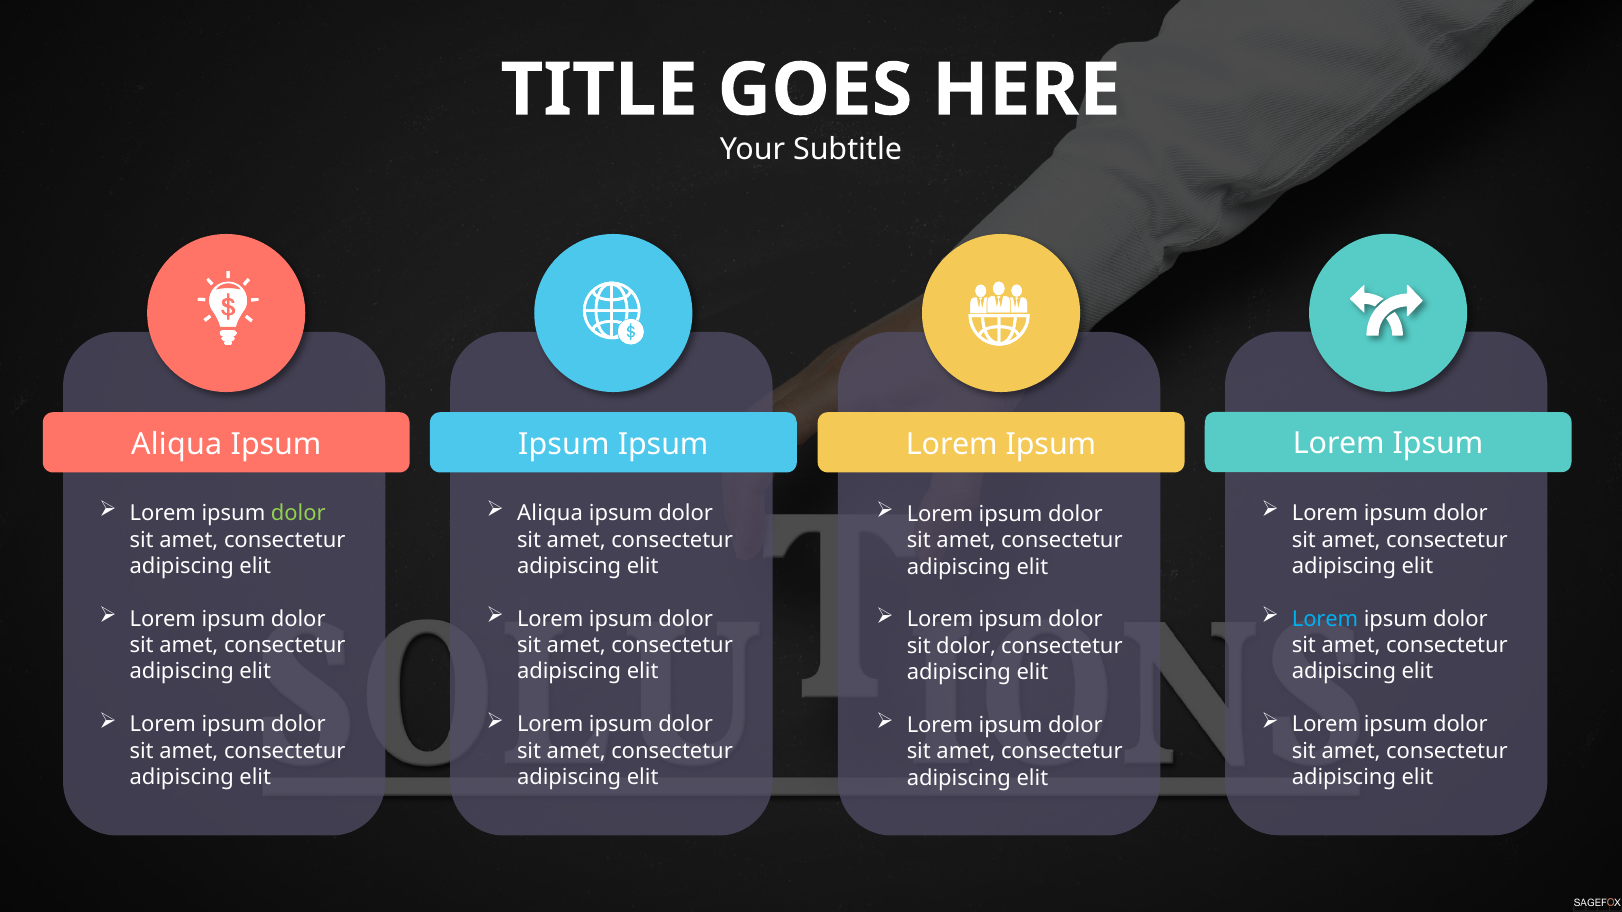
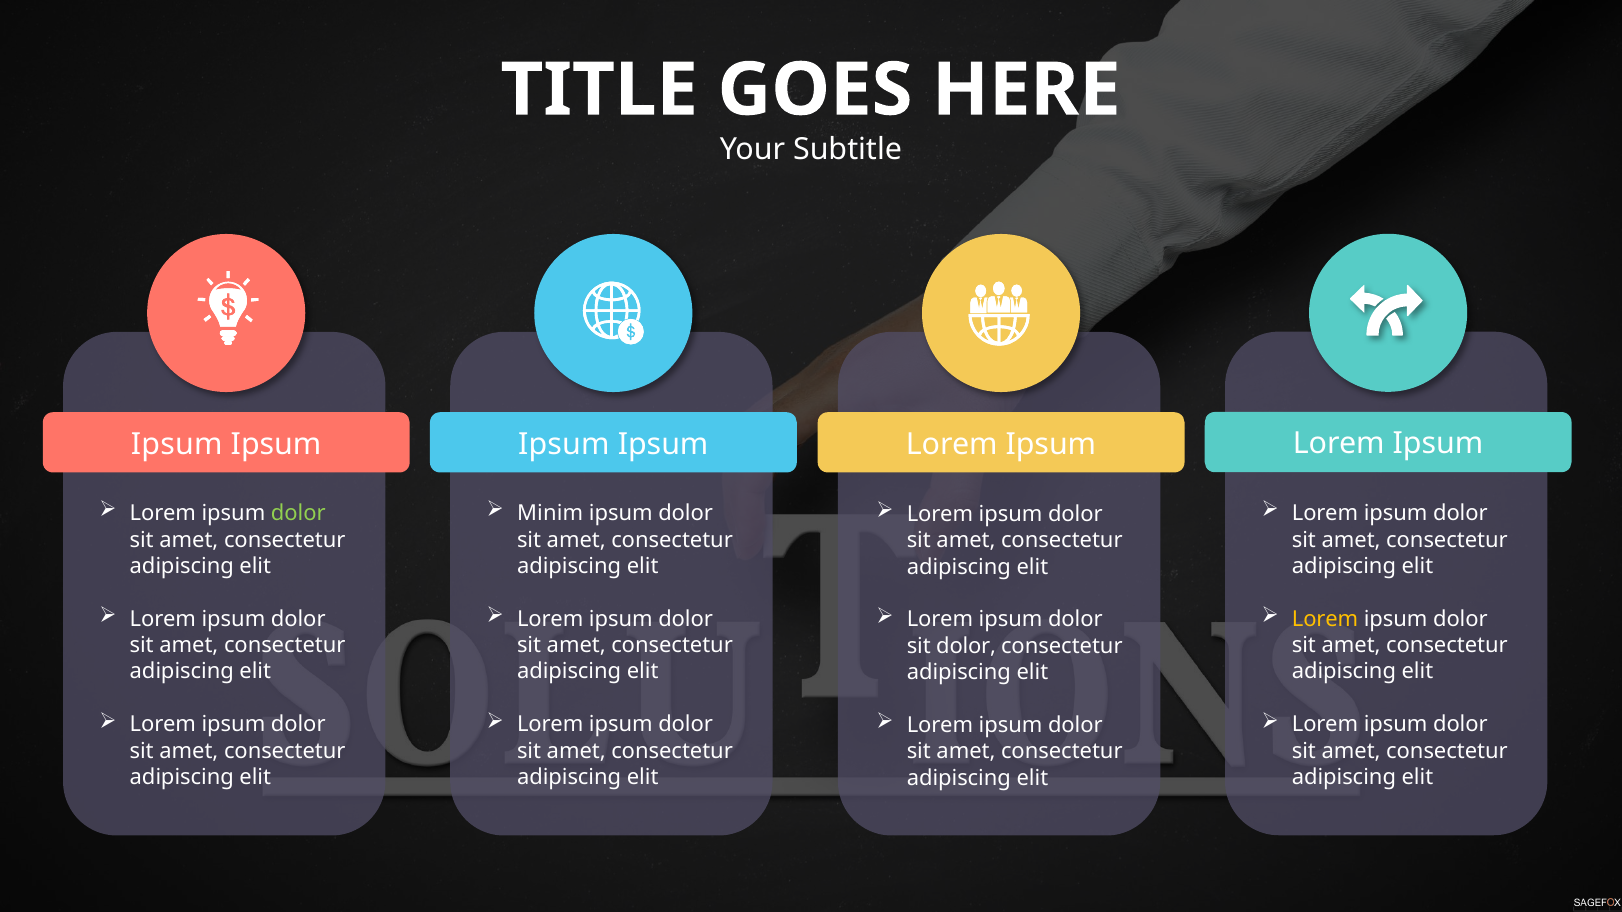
Aliqua at (177, 444): Aliqua -> Ipsum
Aliqua at (550, 514): Aliqua -> Minim
Lorem at (1325, 619) colour: light blue -> yellow
